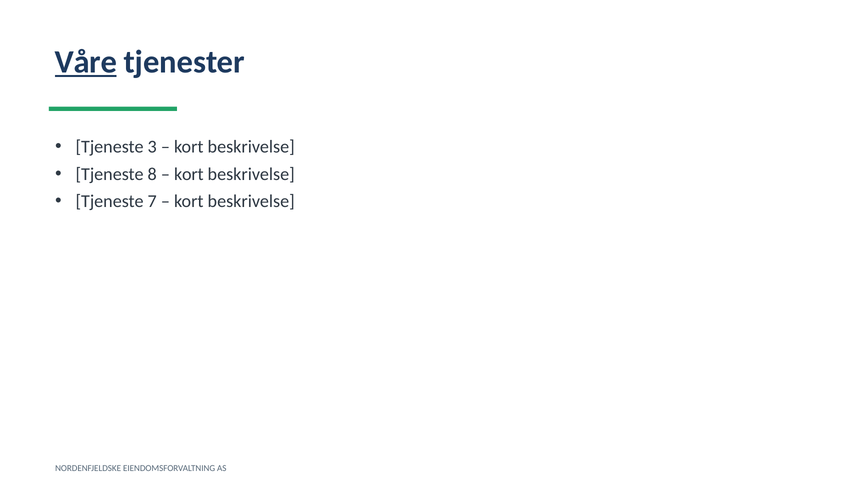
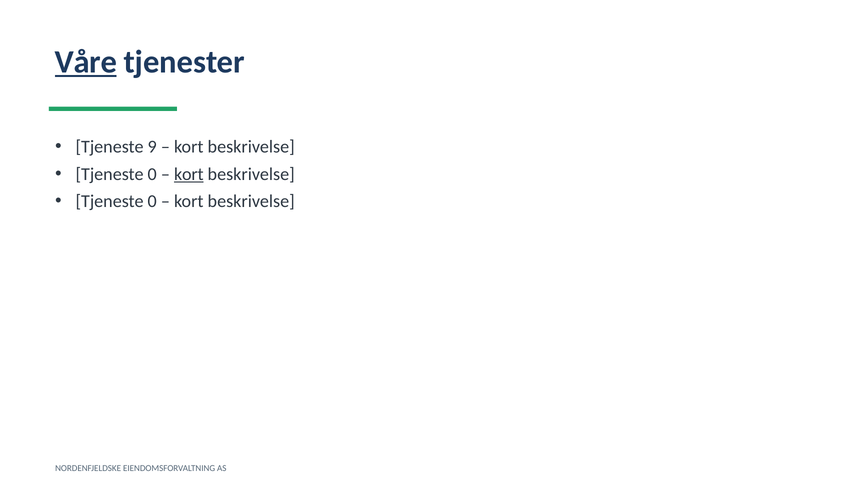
3: 3 -> 9
8 at (152, 174): 8 -> 0
kort at (189, 174) underline: none -> present
7 at (152, 201): 7 -> 0
